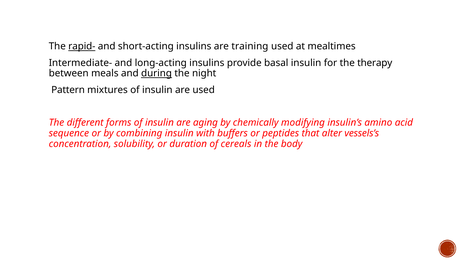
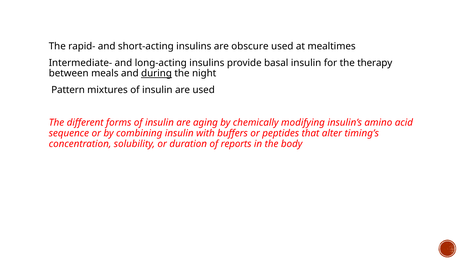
rapid- underline: present -> none
training: training -> obscure
vessels’s: vessels’s -> timing’s
cereals: cereals -> reports
